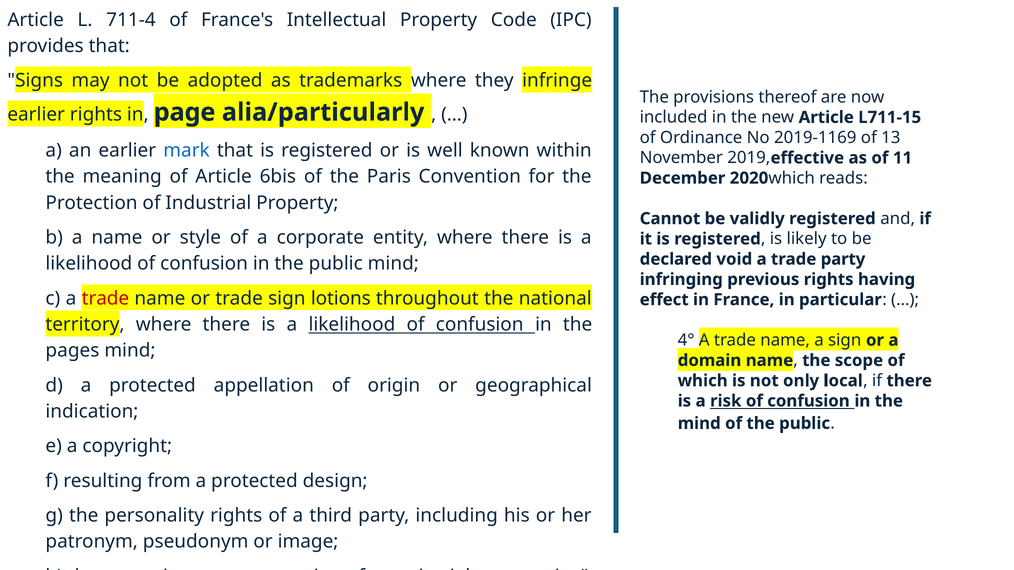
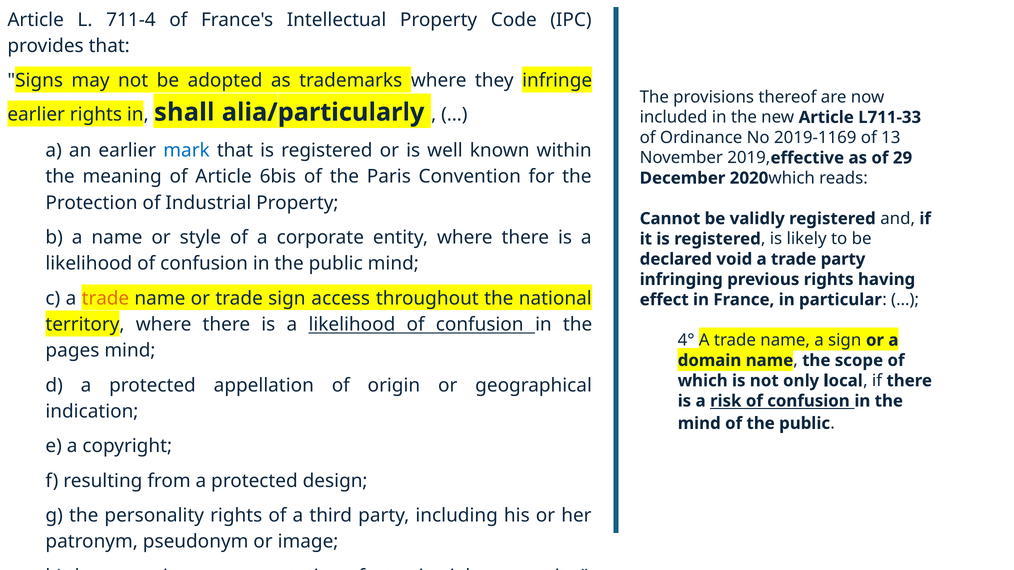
page: page -> shall
L711-15: L711-15 -> L711-33
11: 11 -> 29
trade at (105, 298) colour: red -> orange
lotions: lotions -> access
